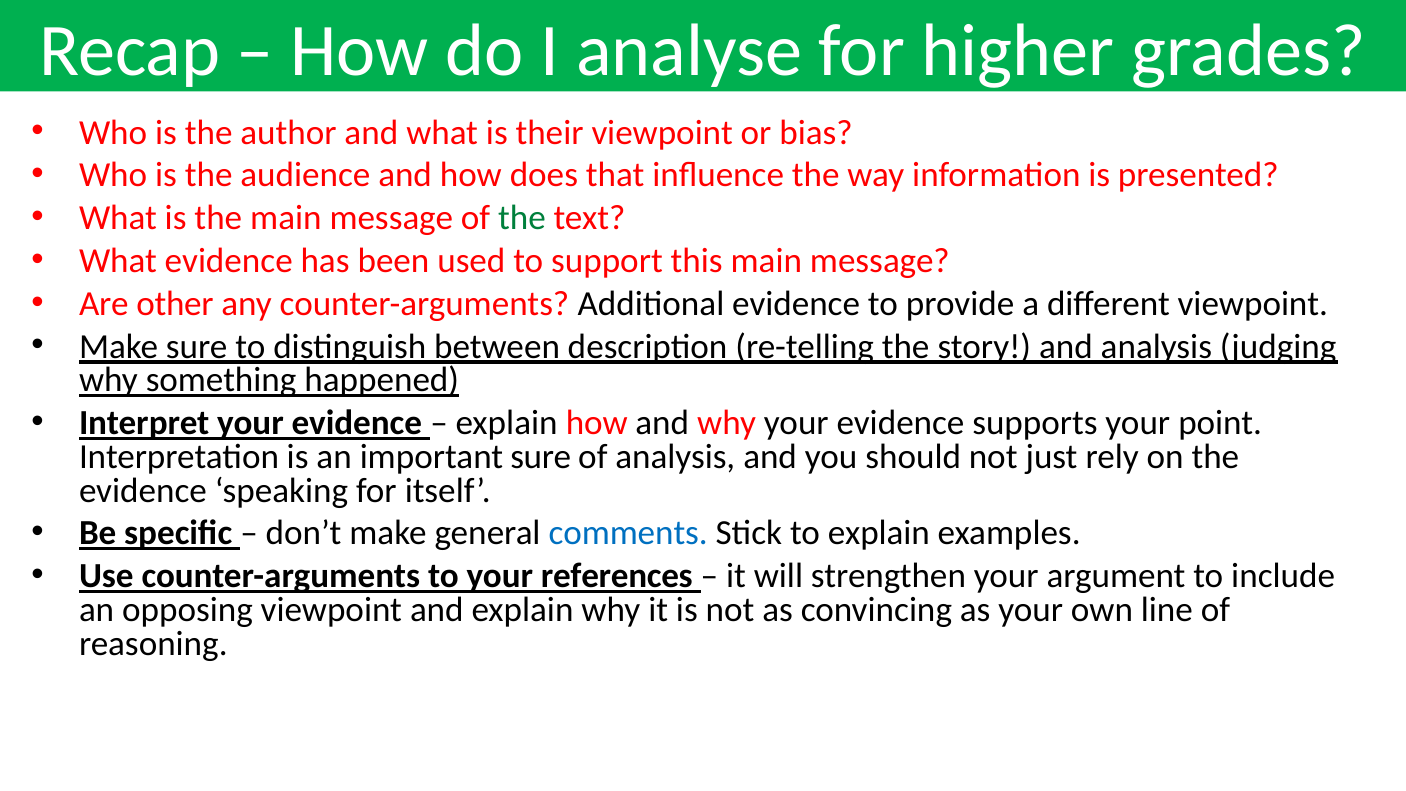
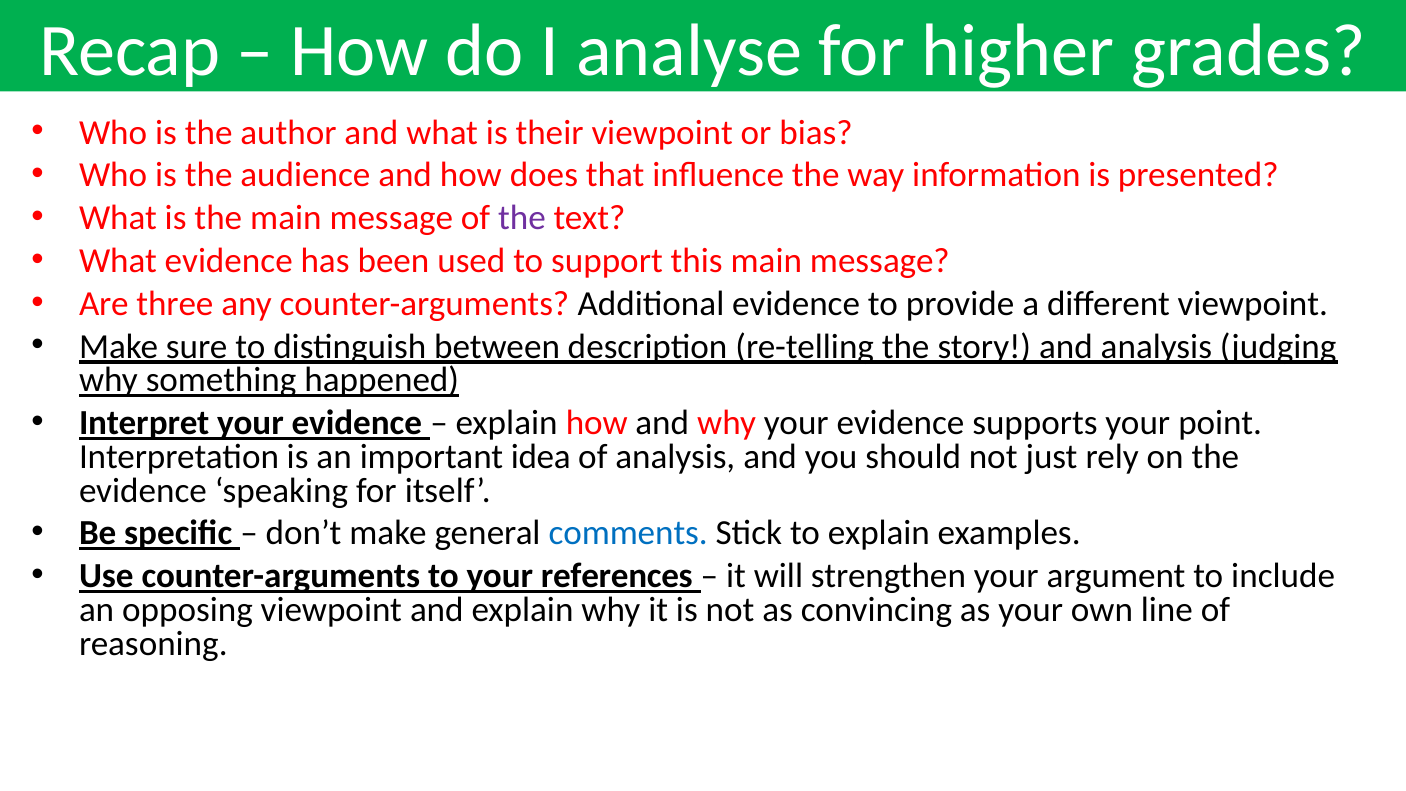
the at (522, 218) colour: green -> purple
other: other -> three
important sure: sure -> idea
